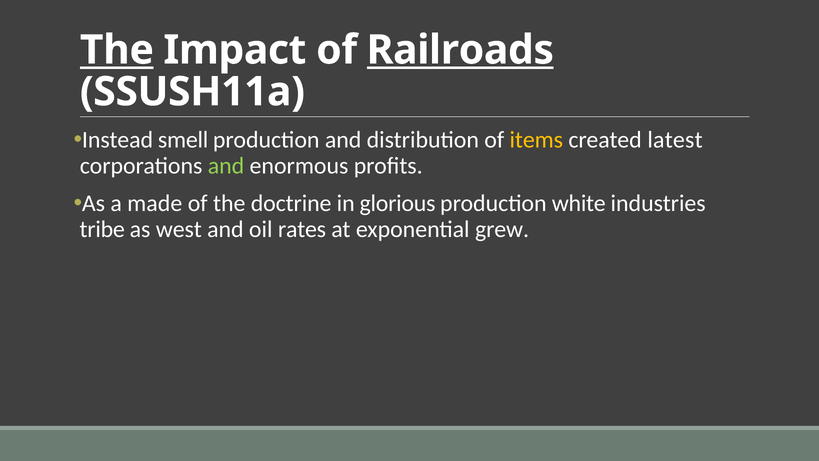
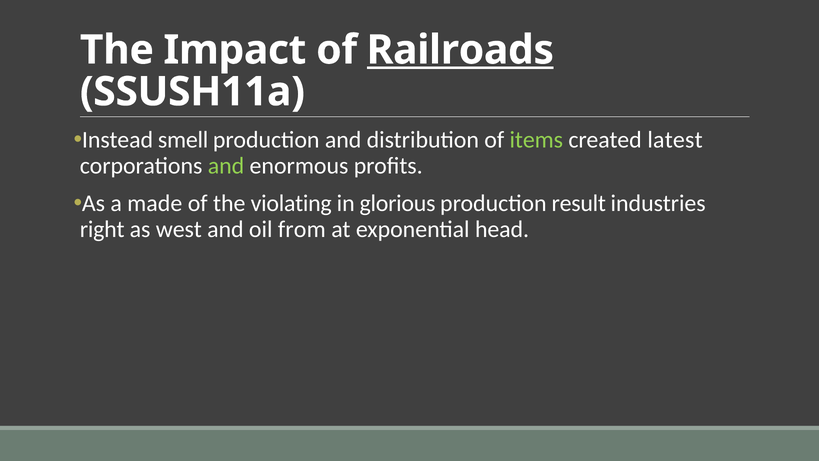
The at (117, 50) underline: present -> none
items colour: yellow -> light green
doctrine: doctrine -> violating
white: white -> result
tribe: tribe -> right
rates: rates -> from
grew: grew -> head
